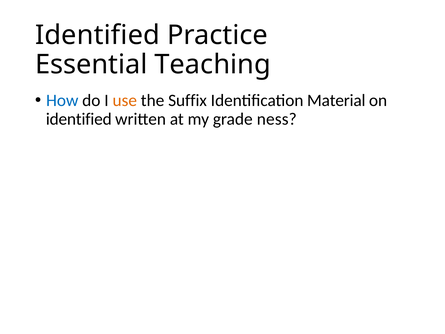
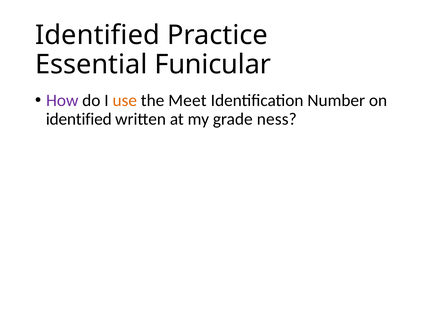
Teaching: Teaching -> Funicular
How colour: blue -> purple
Suffix: Suffix -> Meet
Material: Material -> Number
